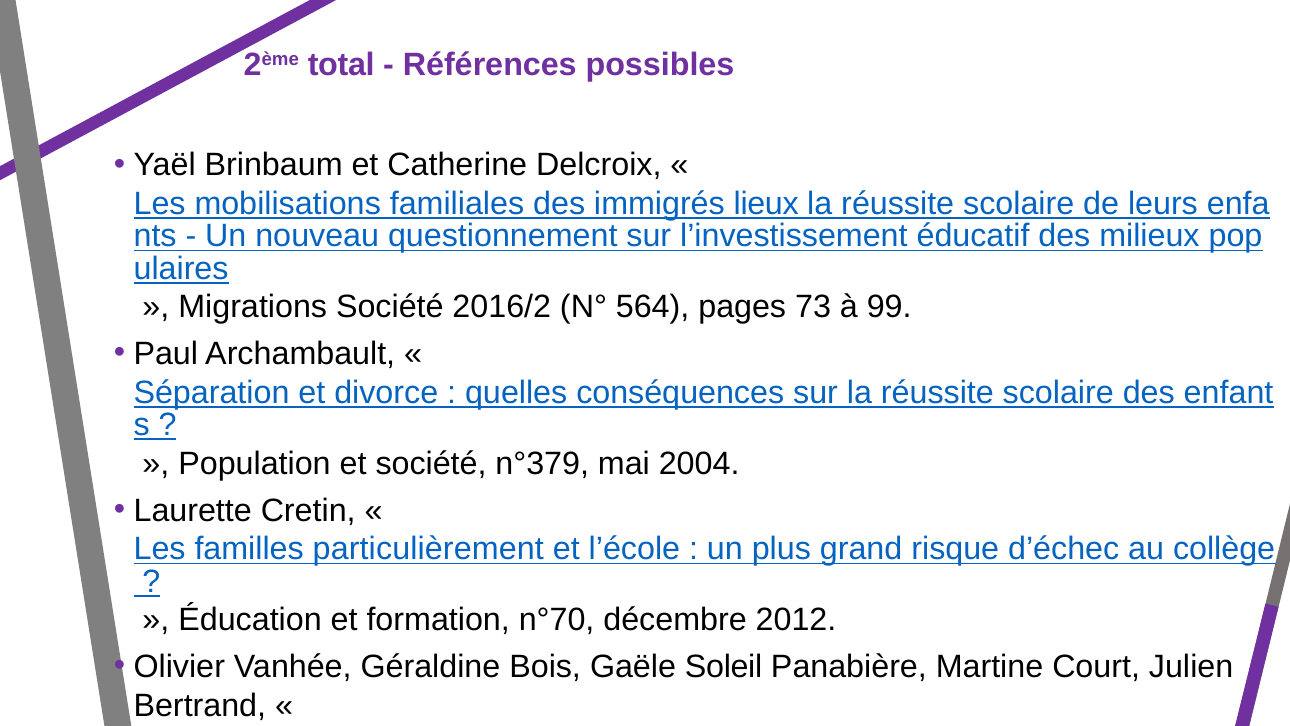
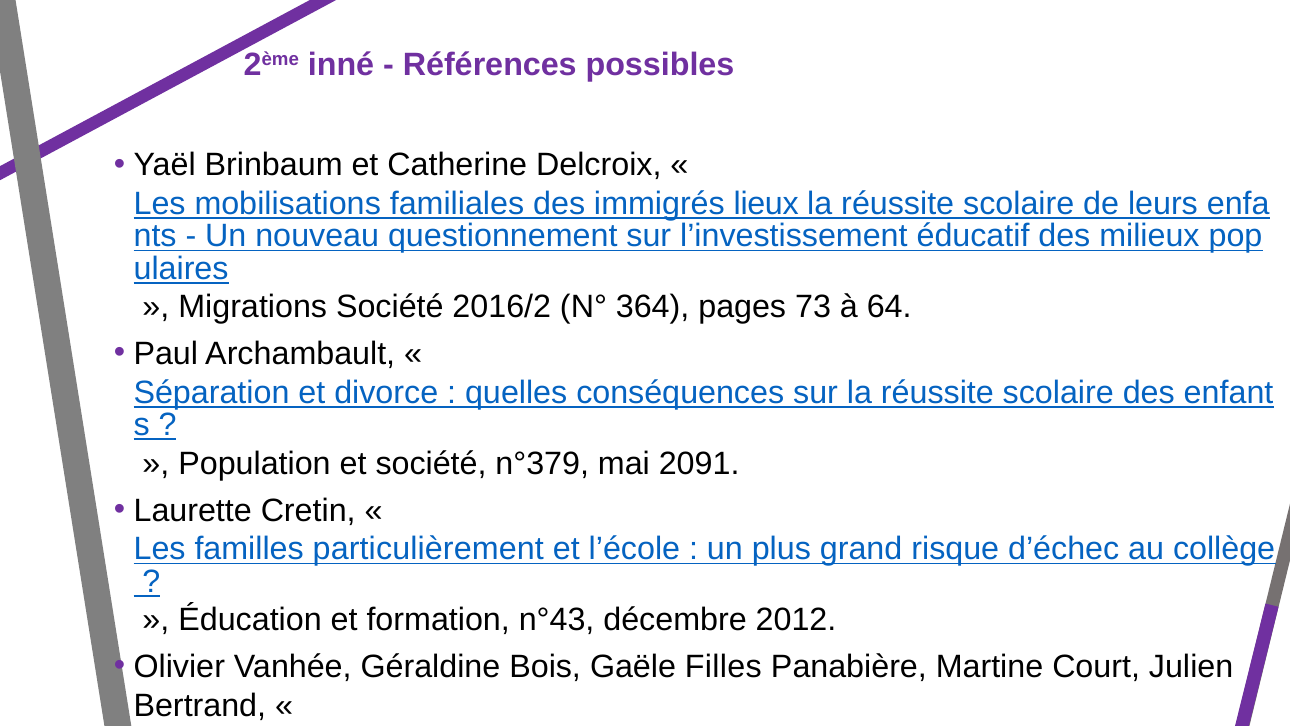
total: total -> inné
564: 564 -> 364
99: 99 -> 64
2004: 2004 -> 2091
n°70: n°70 -> n°43
Soleil: Soleil -> Filles
